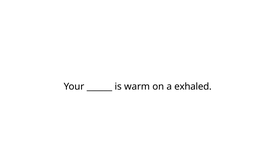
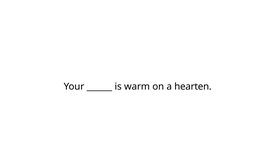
exhaled: exhaled -> hearten
